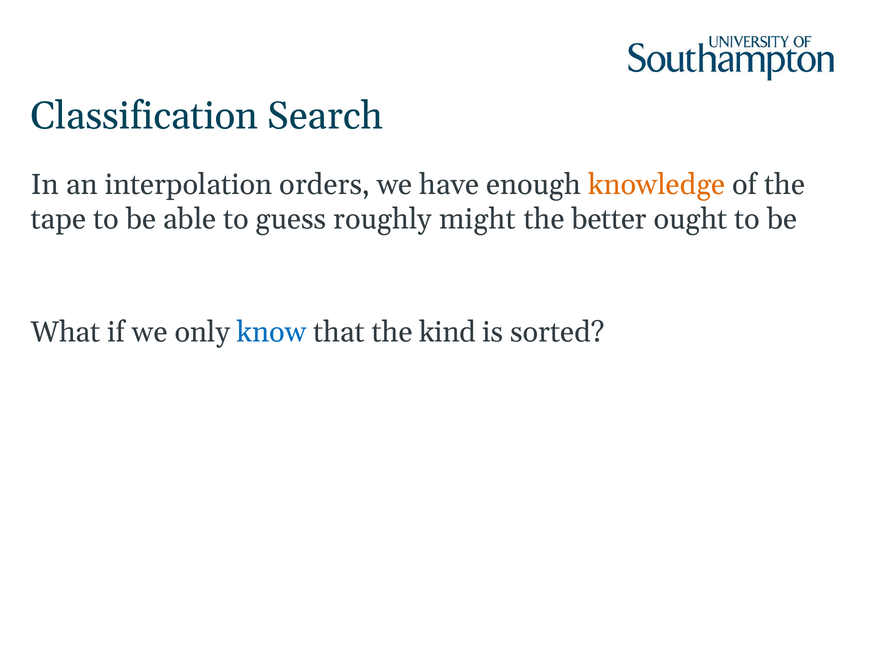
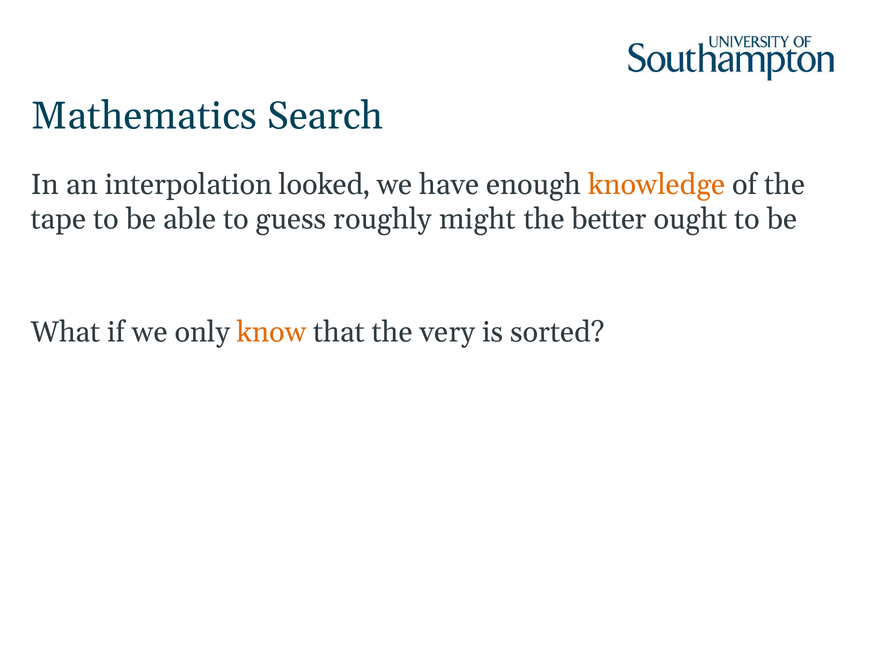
Classification: Classification -> Mathematics
orders: orders -> looked
know colour: blue -> orange
kind: kind -> very
